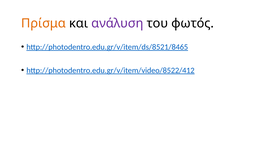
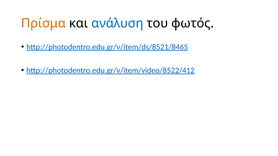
ανάλυση colour: purple -> blue
